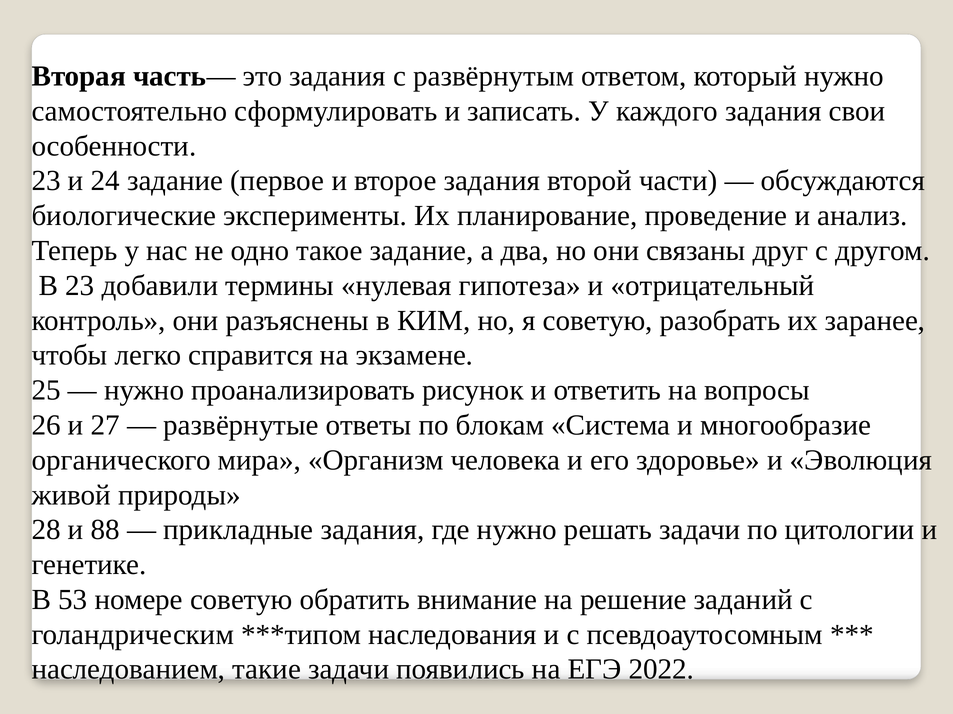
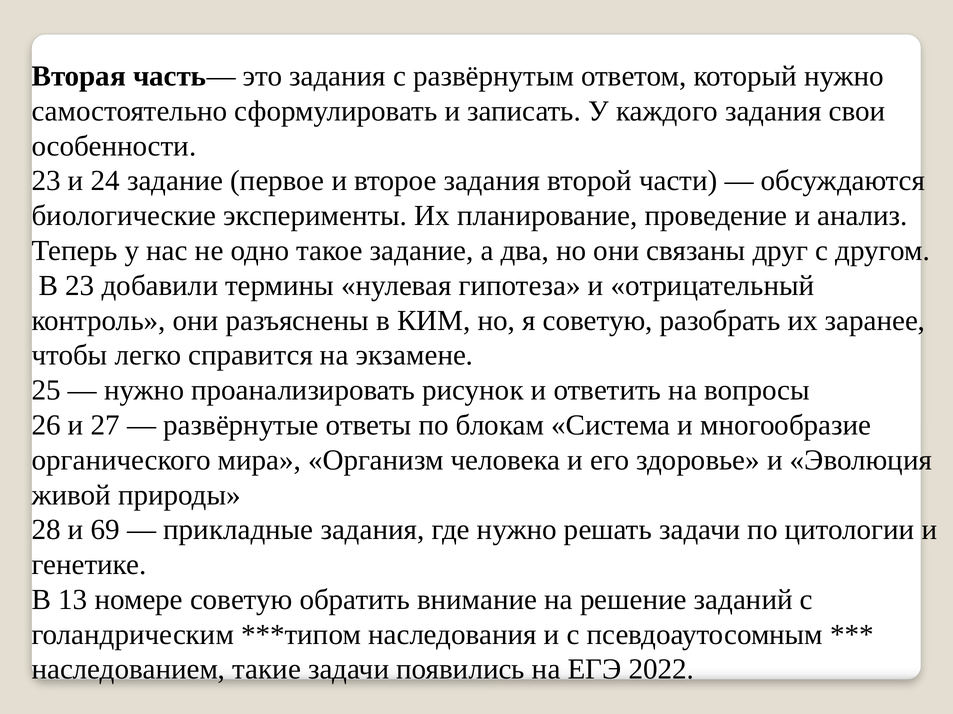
88: 88 -> 69
53: 53 -> 13
